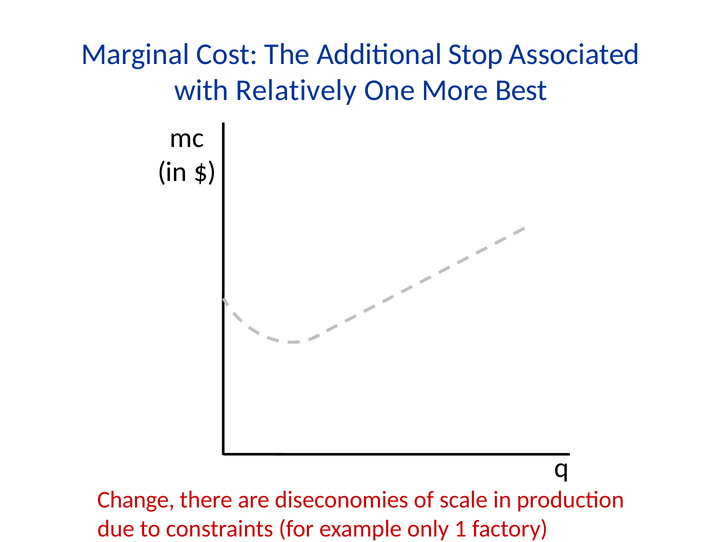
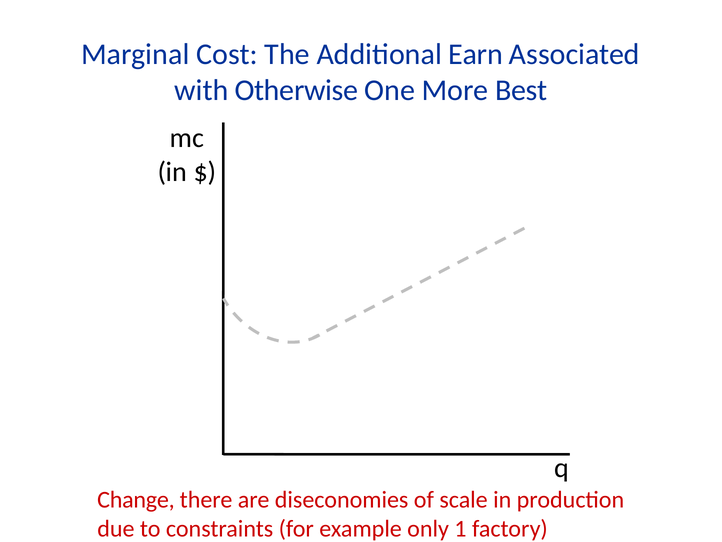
Stop: Stop -> Earn
Relatively: Relatively -> Otherwise
